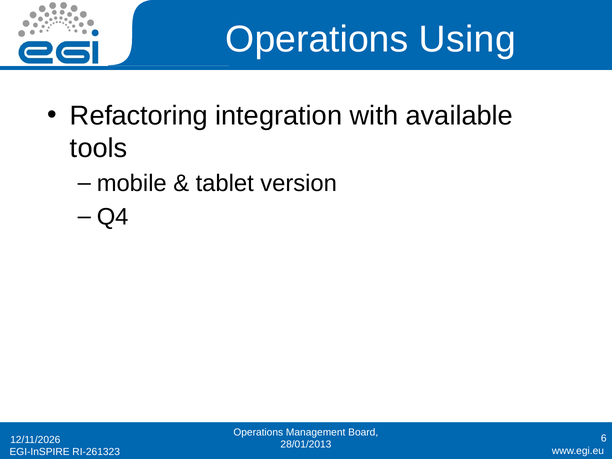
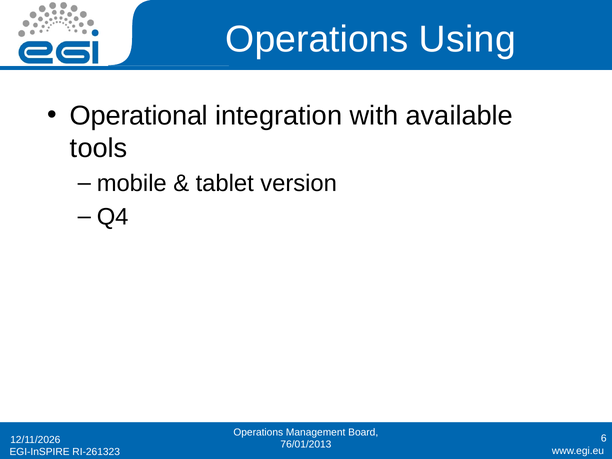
Refactoring: Refactoring -> Operational
28/01/2013: 28/01/2013 -> 76/01/2013
